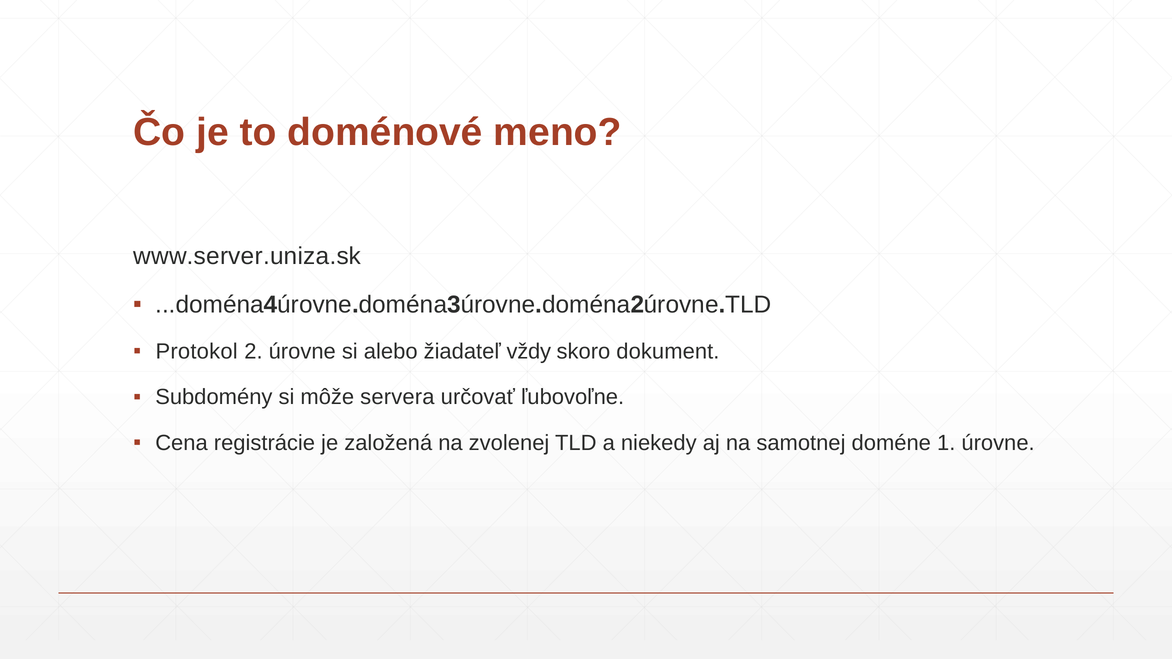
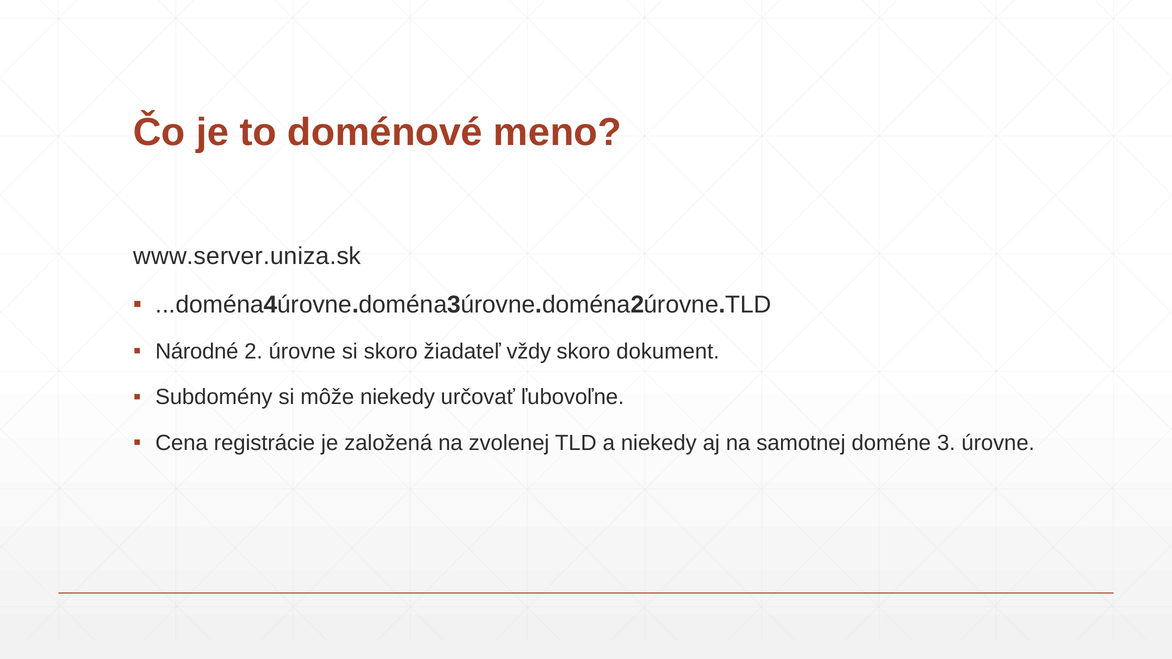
Protokol: Protokol -> Národné
si alebo: alebo -> skoro
môže servera: servera -> niekedy
1: 1 -> 3
